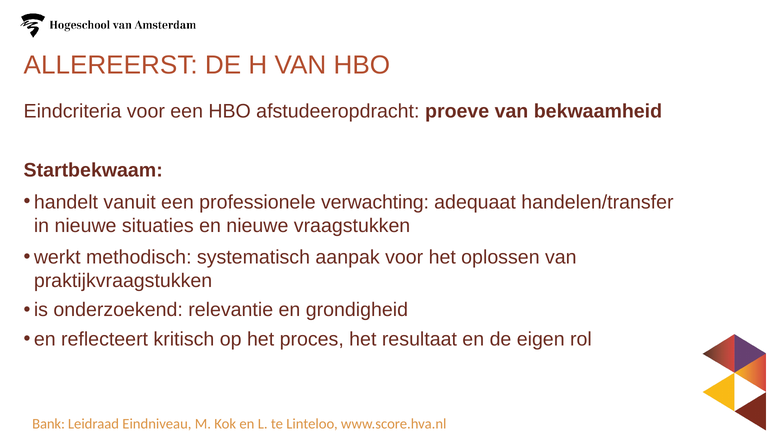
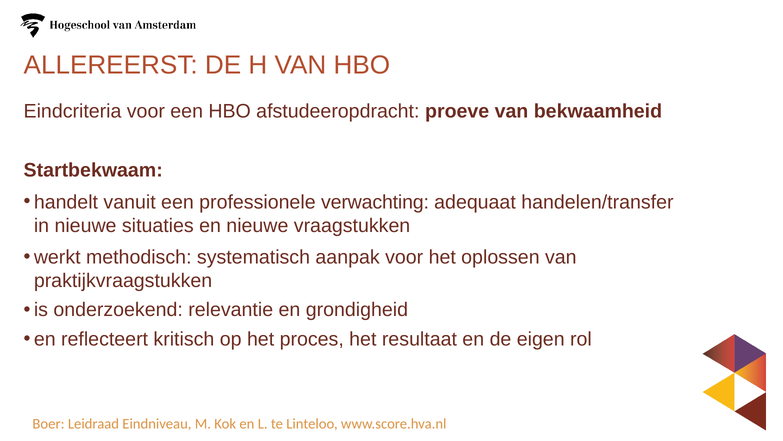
Bank: Bank -> Boer
